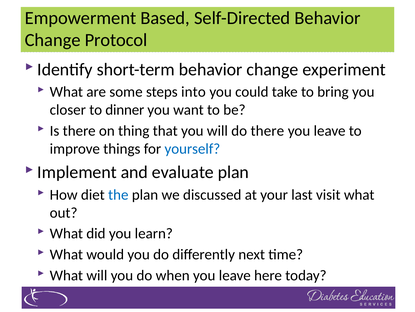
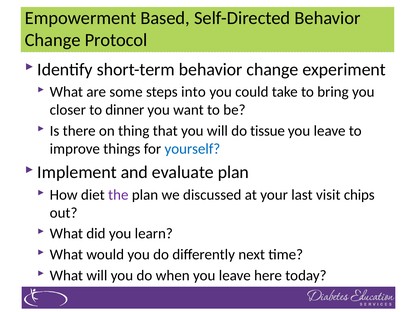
do there: there -> tissue
the colour: blue -> purple
visit what: what -> chips
